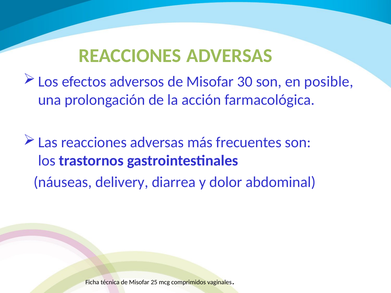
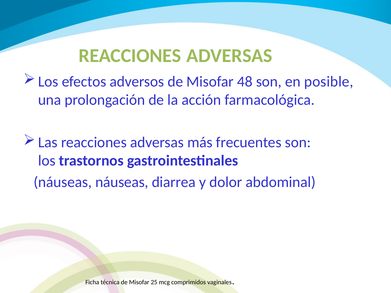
30: 30 -> 48
náuseas delivery: delivery -> náuseas
